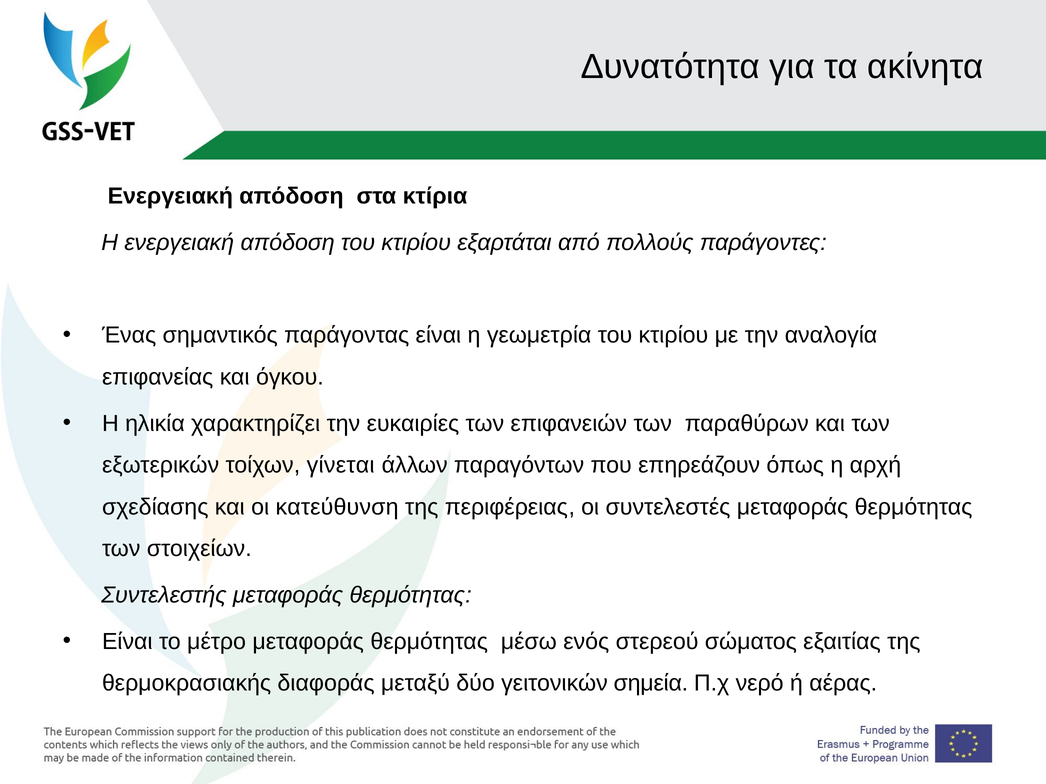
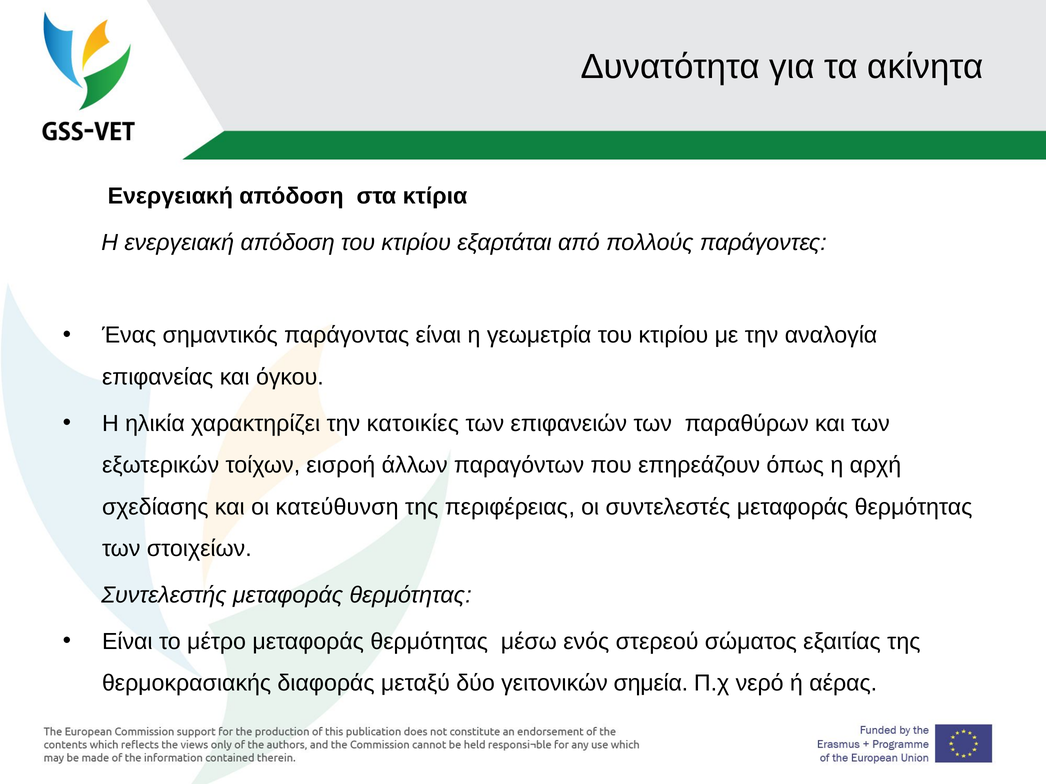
ευκαιρίες: ευκαιρίες -> κατοικίες
γίνεται: γίνεται -> εισροή
